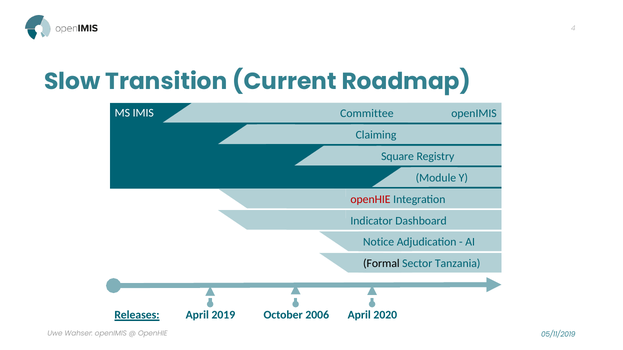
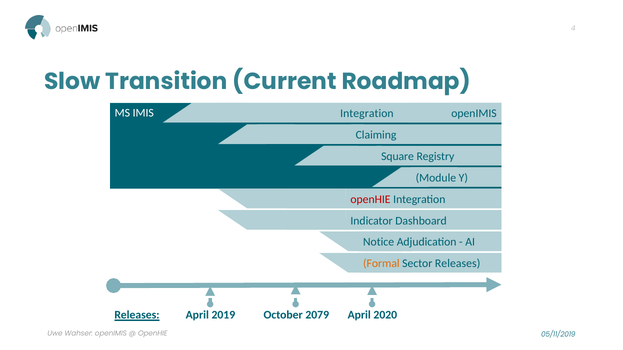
Committee at (367, 114): Committee -> Integration
Formal colour: black -> orange
Sector Tanzania: Tanzania -> Releases
2006: 2006 -> 2079
